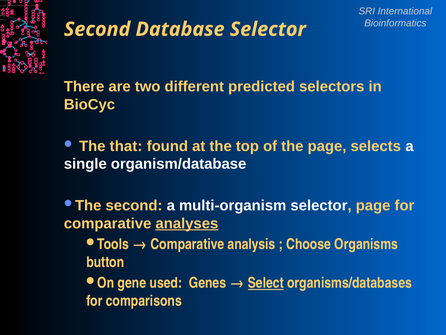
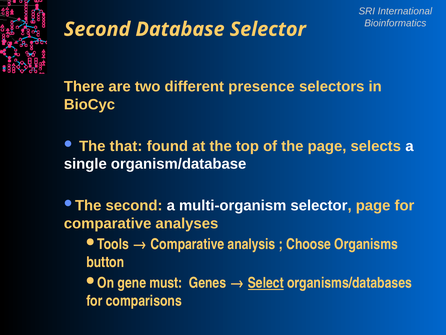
predicted: predicted -> presence
analyses underline: present -> none
used: used -> must
